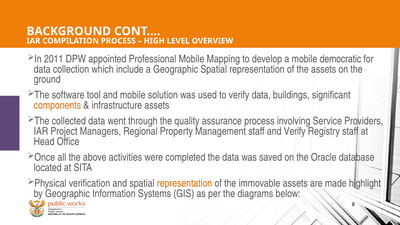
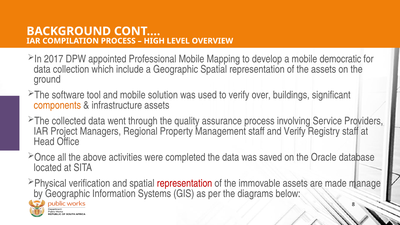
2011: 2011 -> 2017
verify data: data -> over
representation at (185, 183) colour: orange -> red
highlight: highlight -> manage
